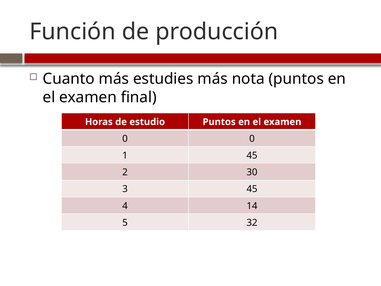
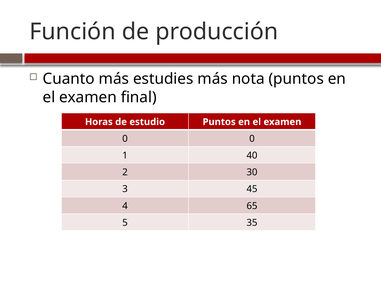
1 45: 45 -> 40
14: 14 -> 65
32: 32 -> 35
